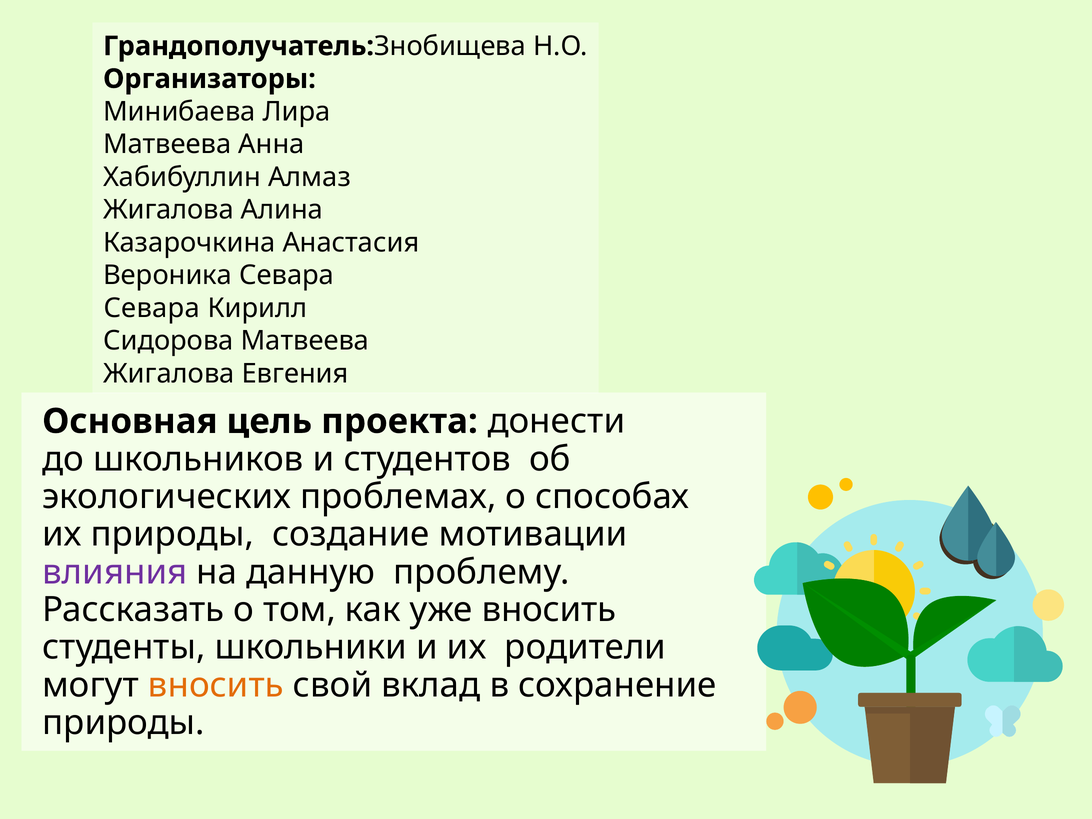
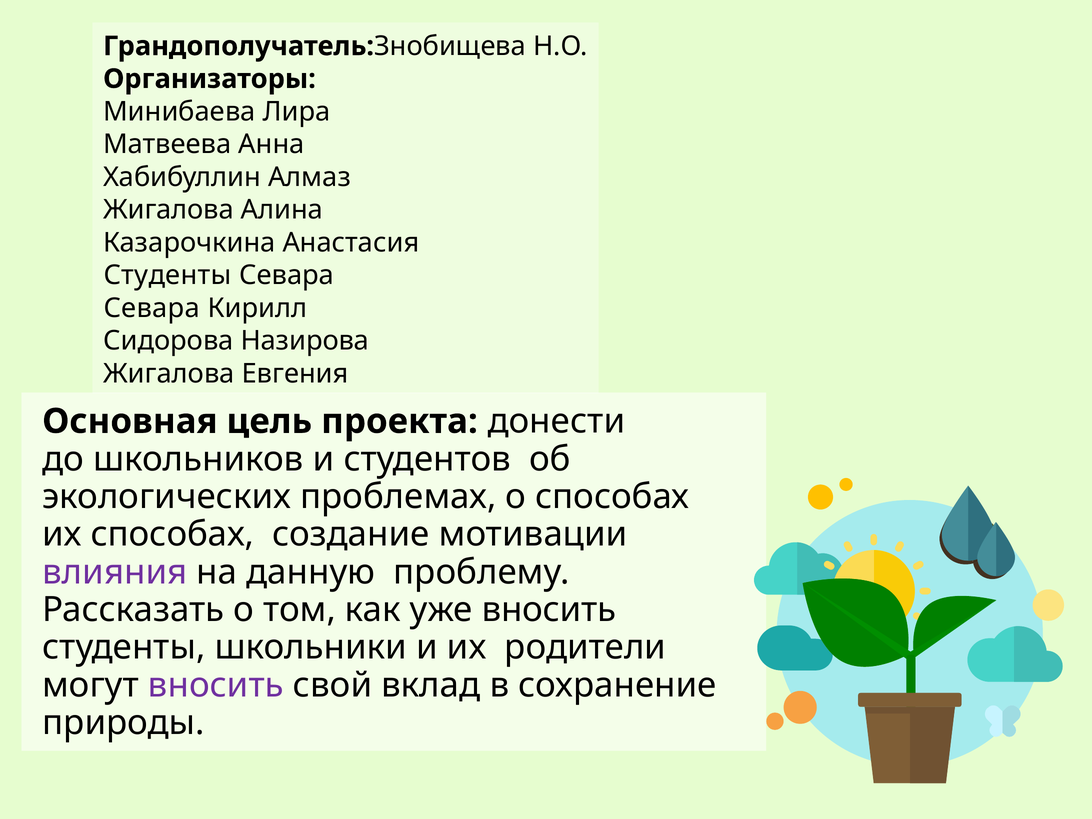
Вероника at (168, 275): Вероника -> Студенты
Сидорова Матвеева: Матвеева -> Назирова
их природы: природы -> способах
вносить at (216, 685) colour: orange -> purple
